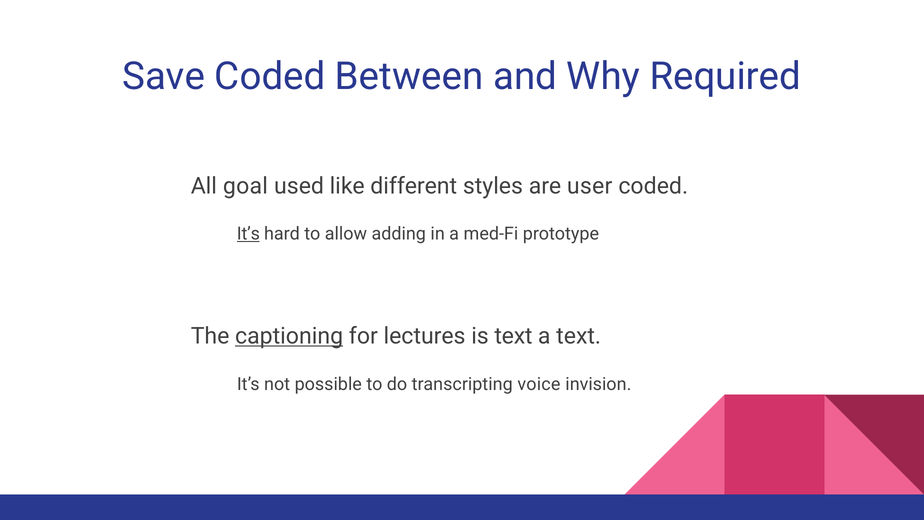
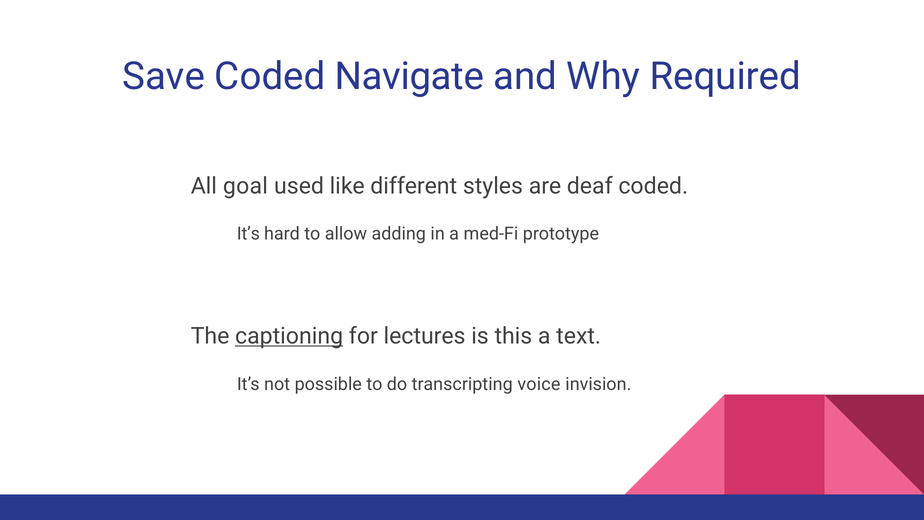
Between: Between -> Navigate
user: user -> deaf
It’s at (248, 234) underline: present -> none
is text: text -> this
